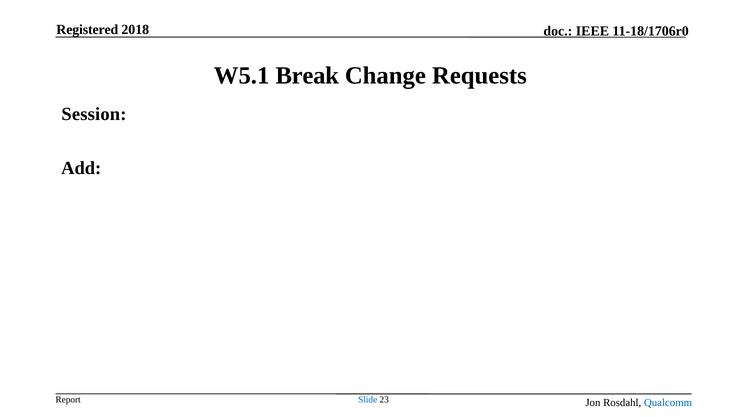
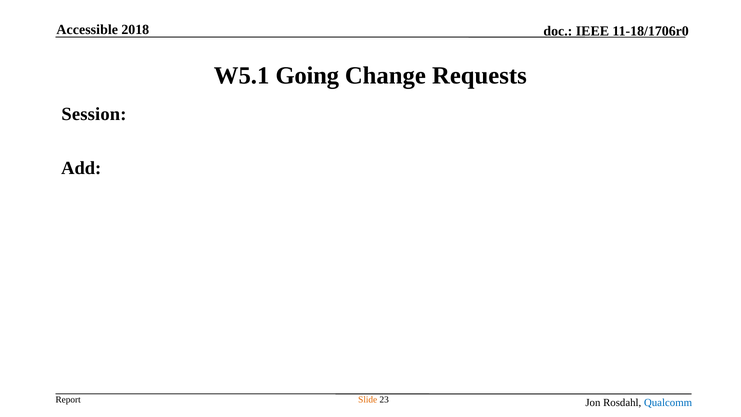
Registered: Registered -> Accessible
Break: Break -> Going
Slide colour: blue -> orange
